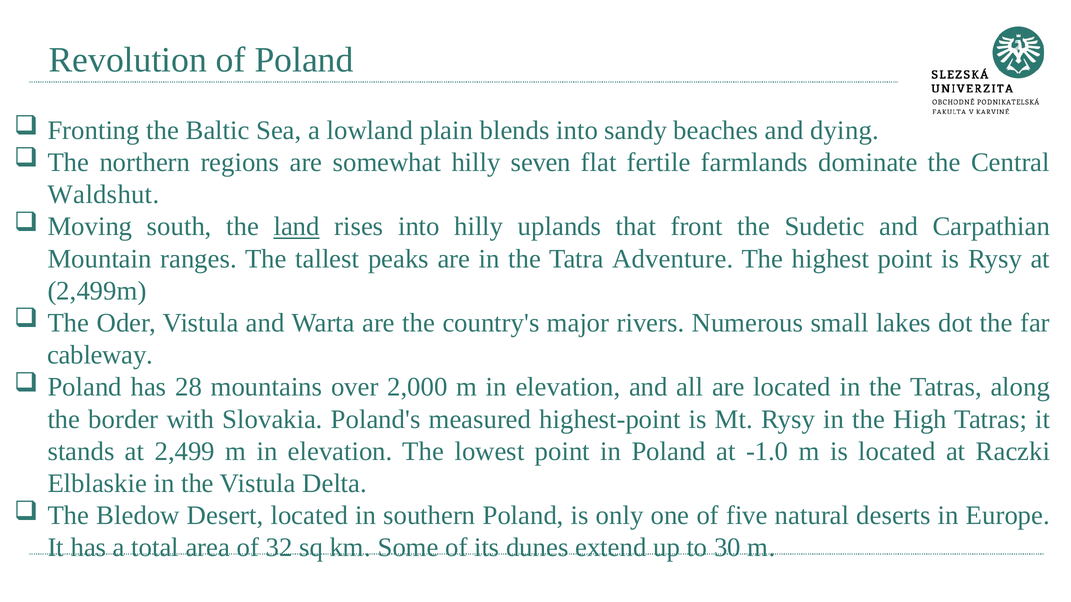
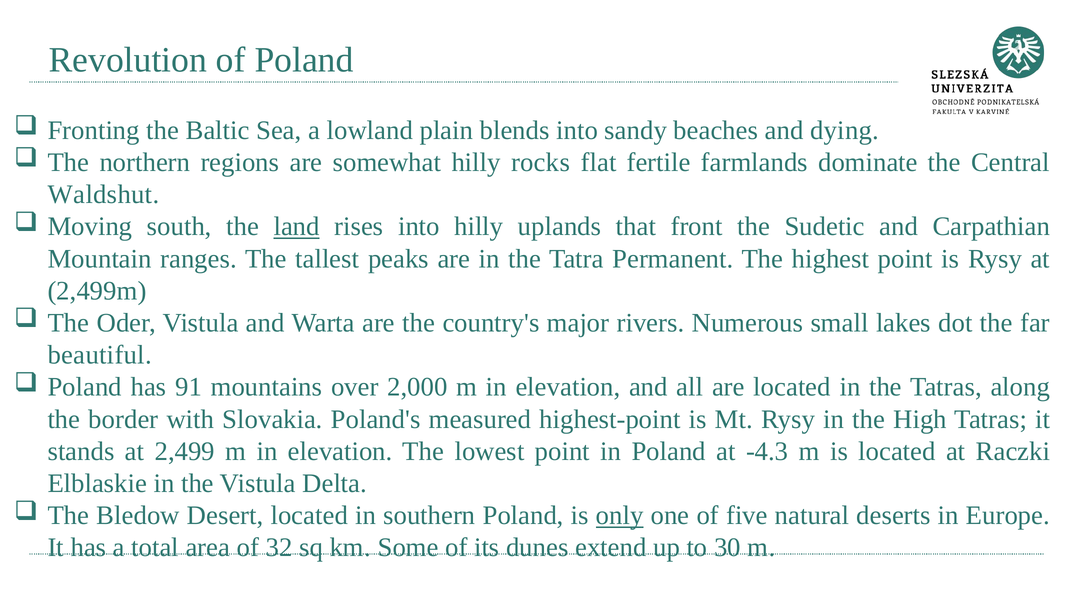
seven: seven -> rocks
Adventure: Adventure -> Permanent
cableway: cableway -> beautiful
28: 28 -> 91
-1.0: -1.0 -> -4.3
only underline: none -> present
